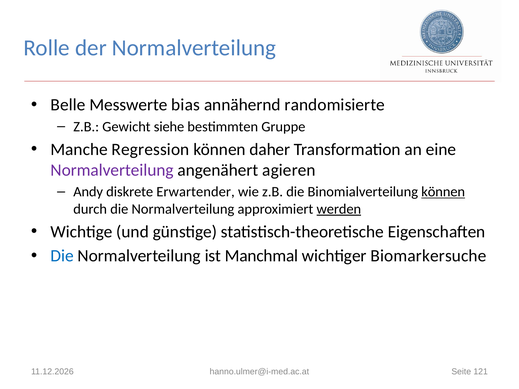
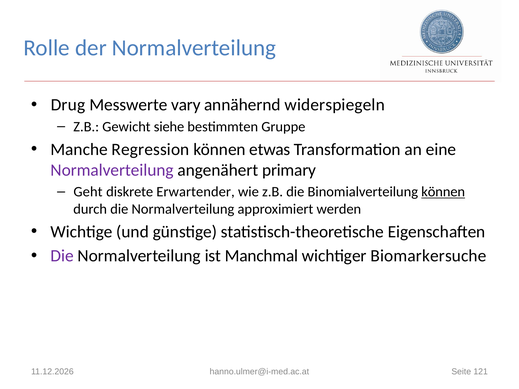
Belle: Belle -> Drug
bias: bias -> vary
randomisierte: randomisierte -> widerspiegeln
daher: daher -> etwas
agieren: agieren -> primary
Andy: Andy -> Geht
werden underline: present -> none
Die at (62, 256) colour: blue -> purple
